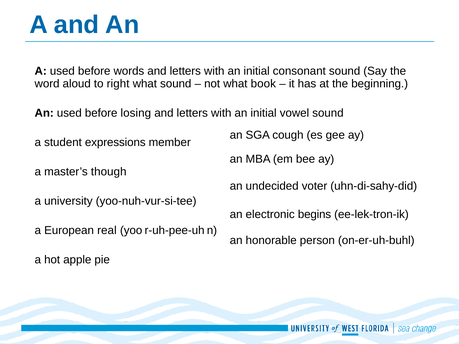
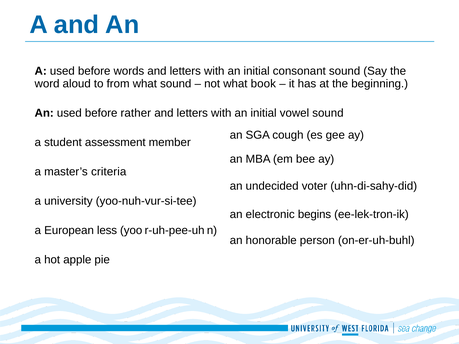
right: right -> from
losing: losing -> rather
expressions: expressions -> assessment
though: though -> criteria
real: real -> less
